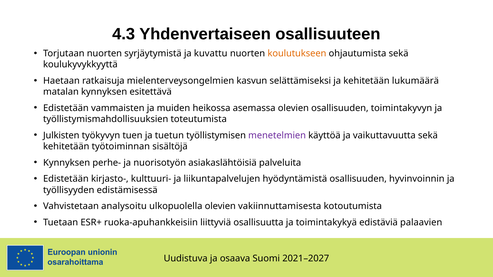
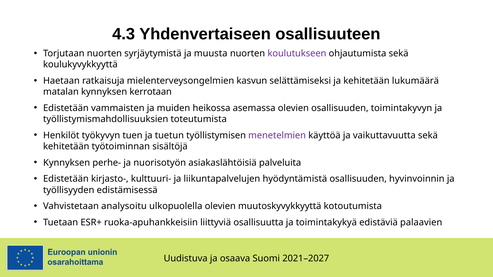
kuvattu: kuvattu -> muusta
koulutukseen colour: orange -> purple
esitettävä: esitettävä -> kerrotaan
Julkisten: Julkisten -> Henkilöt
vakiinnuttamisesta: vakiinnuttamisesta -> muutoskyvykkyyttä
